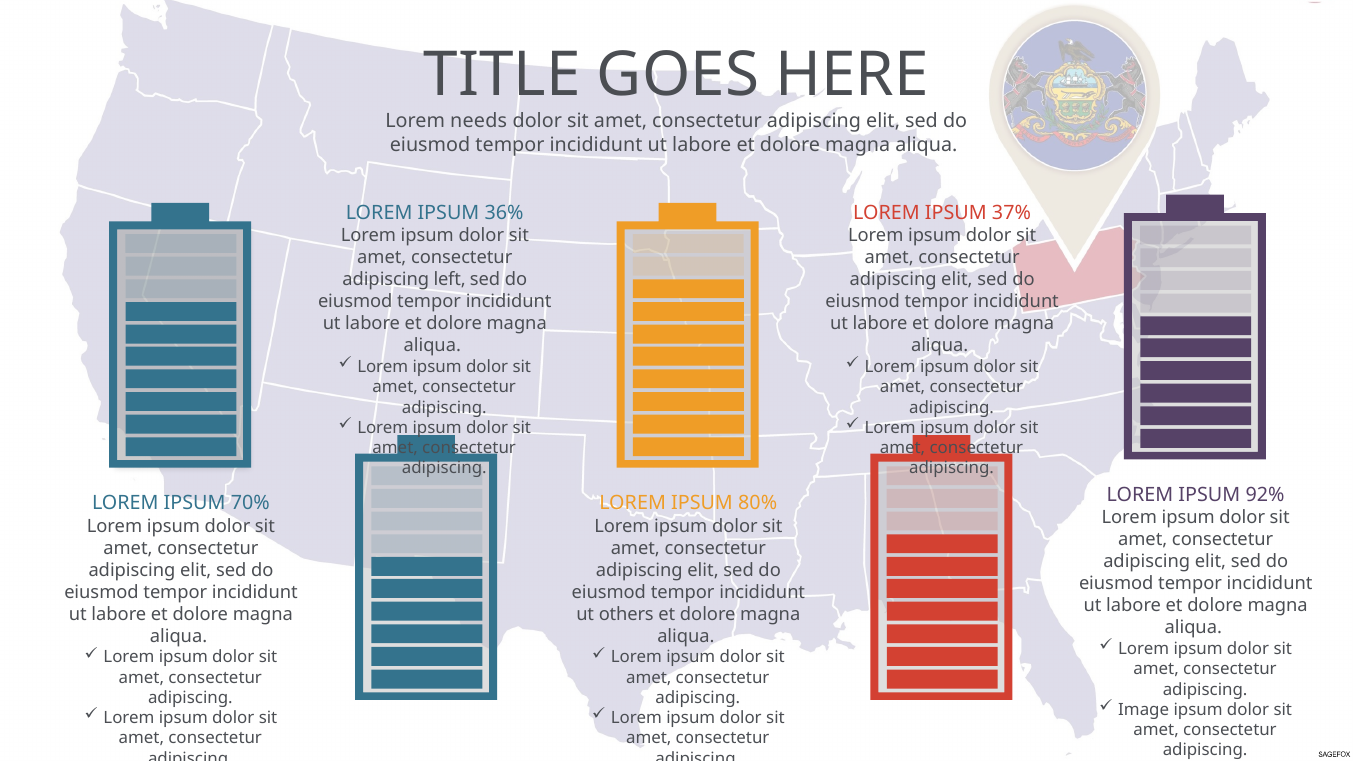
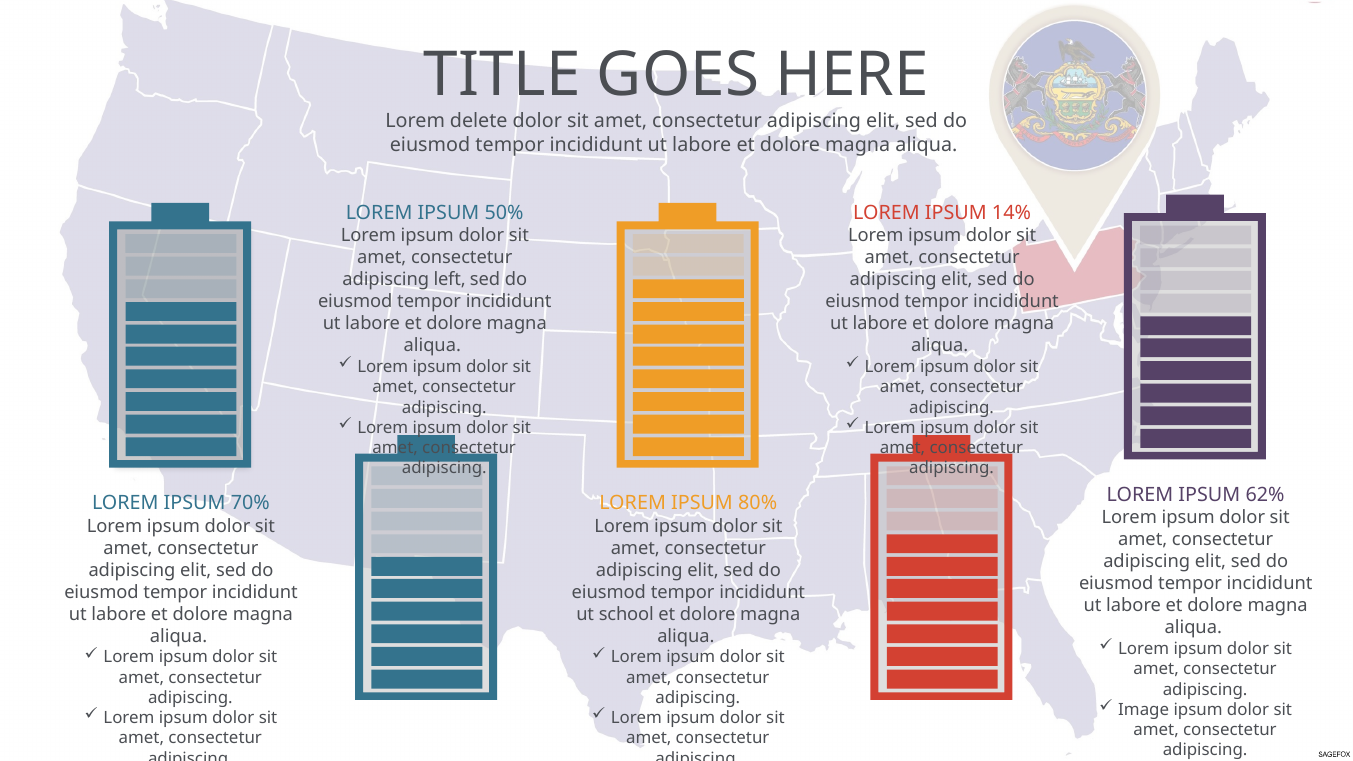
needs: needs -> delete
36%: 36% -> 50%
37%: 37% -> 14%
92%: 92% -> 62%
others: others -> school
